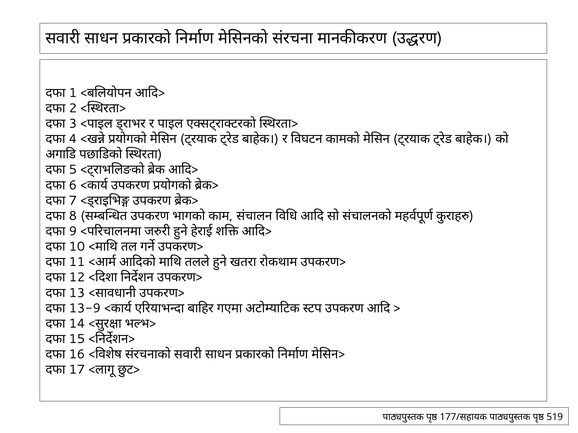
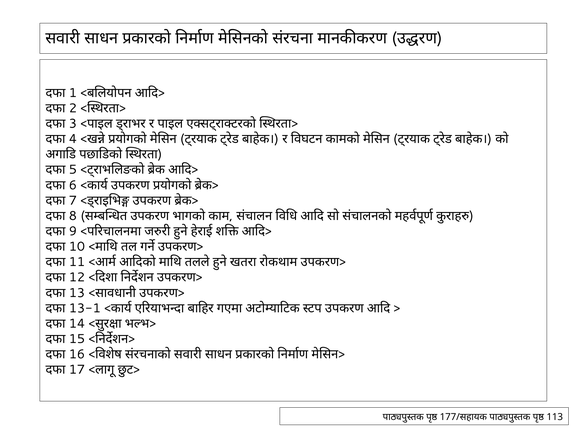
13-9: 13-9 -> 13-1
519: 519 -> 113
